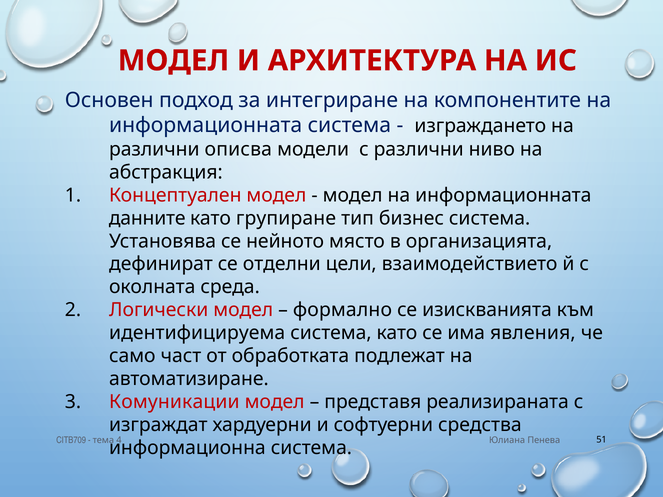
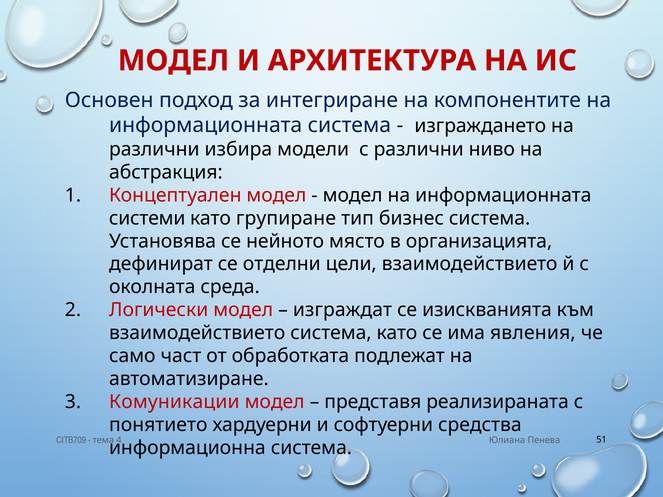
описва: описва -> избира
данните: данните -> системи
формално: формално -> изграждат
идентифицируема at (197, 333): идентифицируема -> взаимодействието
изграждат: изграждат -> понятието
